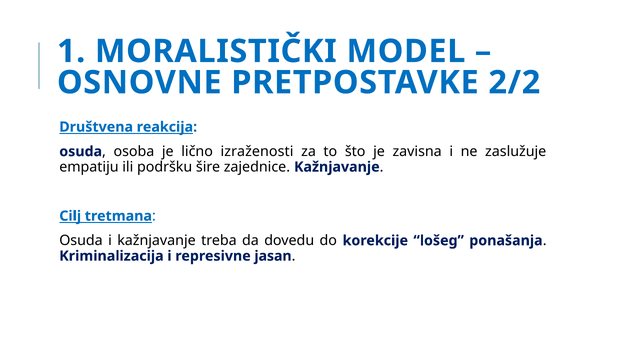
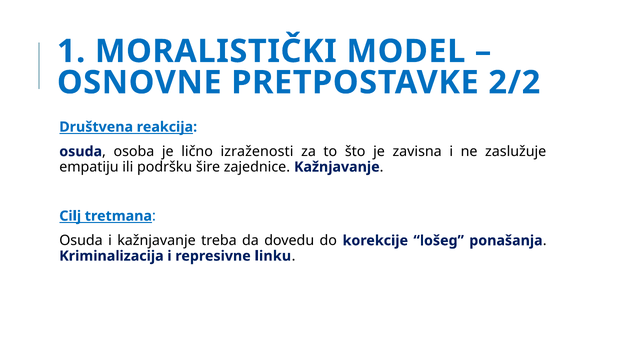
jasan: jasan -> linku
